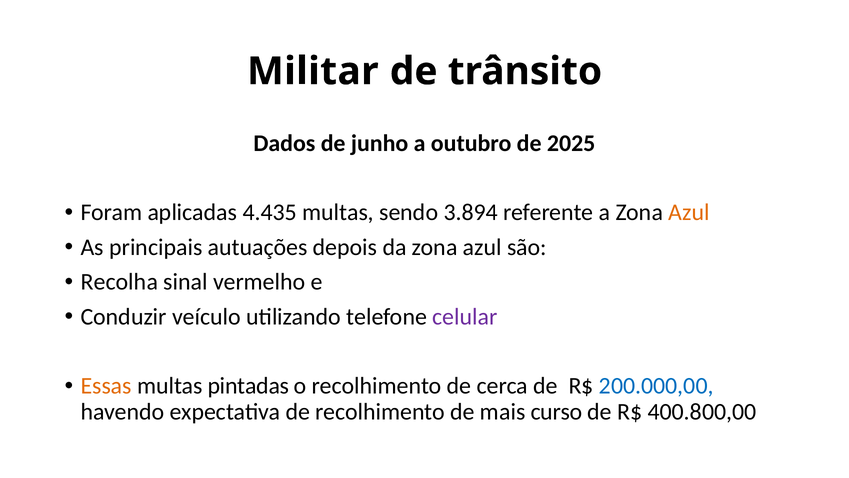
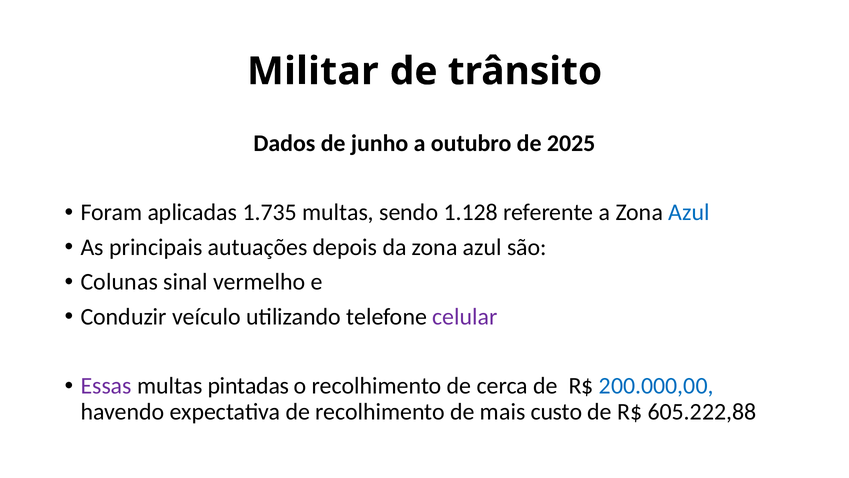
4.435: 4.435 -> 1.735
3.894: 3.894 -> 1.128
Azul at (689, 212) colour: orange -> blue
Recolha: Recolha -> Colunas
Essas colour: orange -> purple
curso: curso -> custo
400.800,00: 400.800,00 -> 605.222,88
